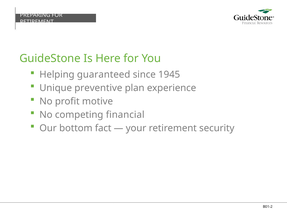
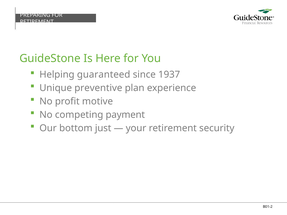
1945: 1945 -> 1937
financial: financial -> payment
fact: fact -> just
